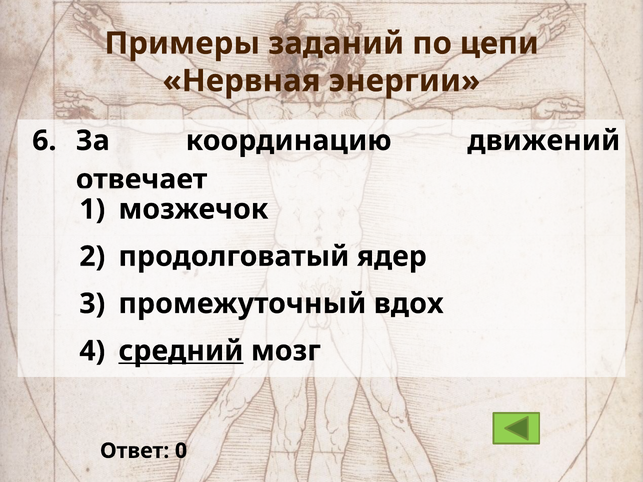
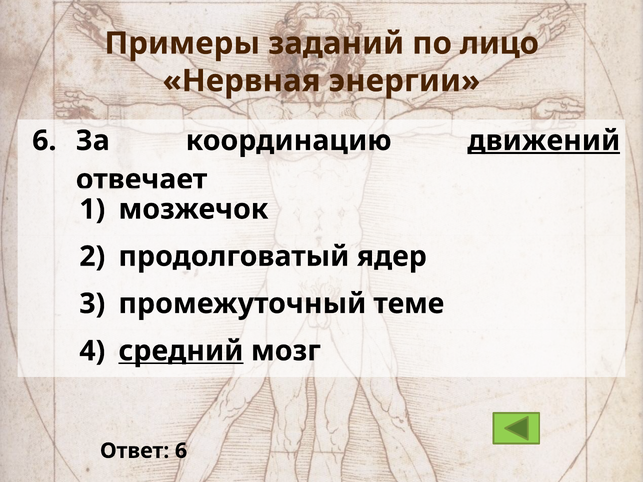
цепи: цепи -> лицо
движений underline: none -> present
вдох: вдох -> теме
Ответ 0: 0 -> 6
